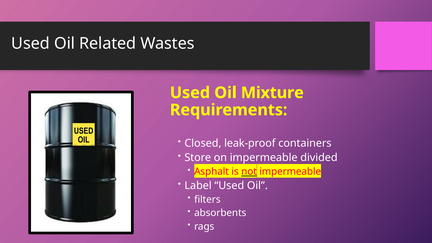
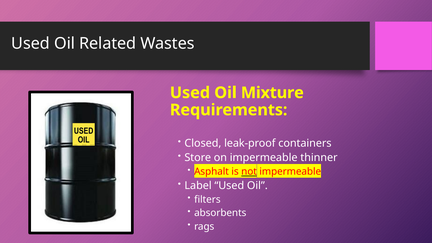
divided: divided -> thinner
